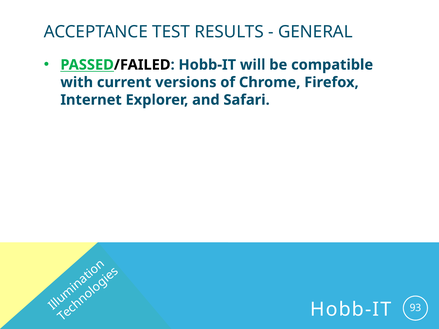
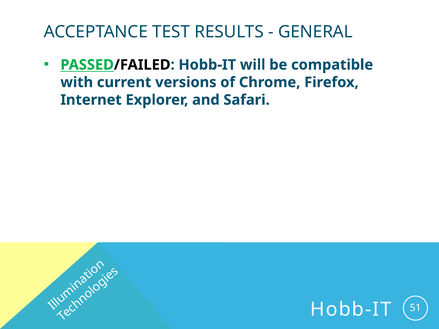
93: 93 -> 51
